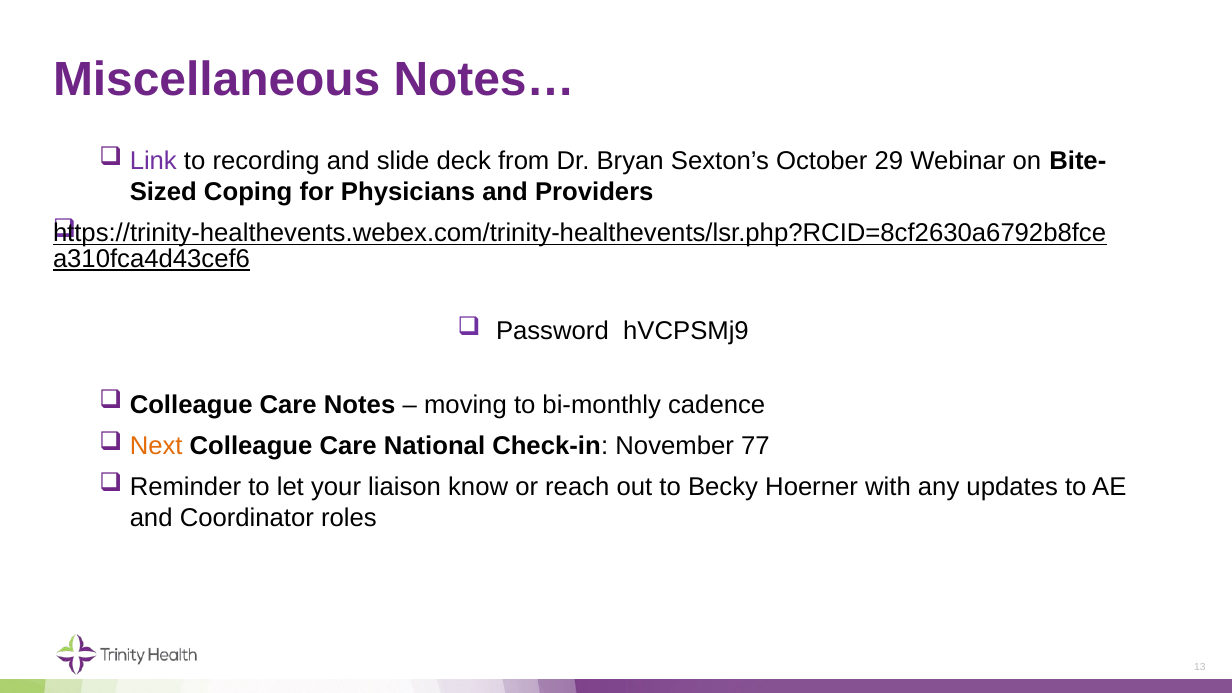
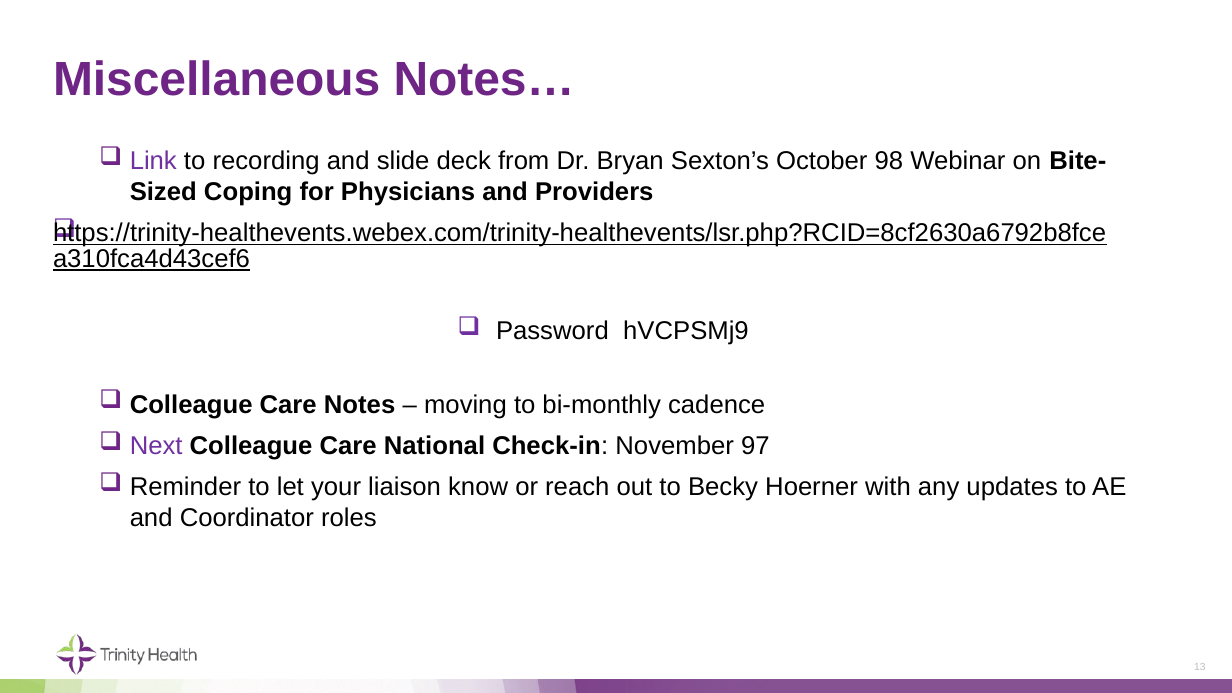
29: 29 -> 98
Next colour: orange -> purple
77: 77 -> 97
